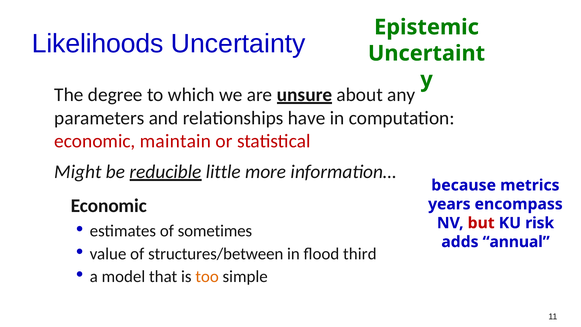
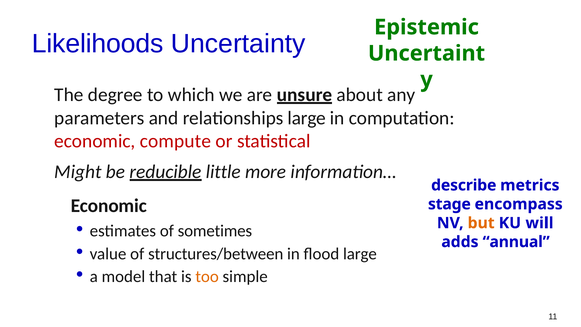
relationships have: have -> large
maintain: maintain -> compute
because: because -> describe
years: years -> stage
but colour: red -> orange
risk: risk -> will
flood third: third -> large
